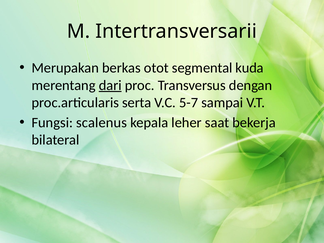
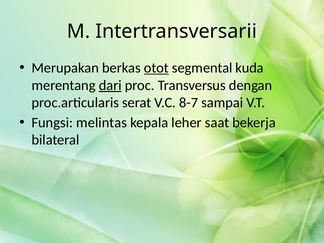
otot underline: none -> present
serta: serta -> serat
5-7: 5-7 -> 8-7
scalenus: scalenus -> melintas
